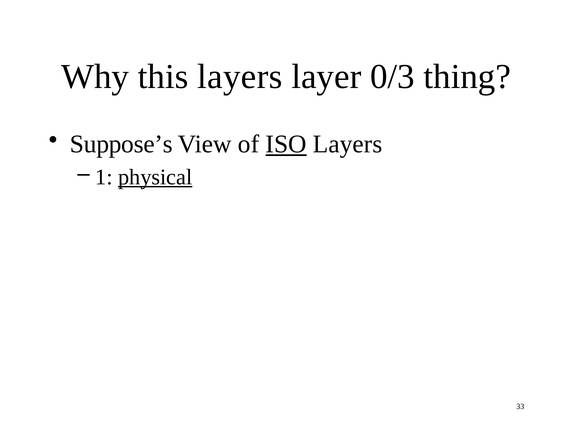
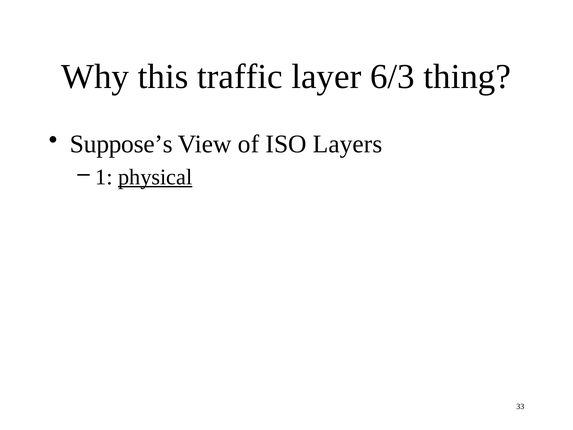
this layers: layers -> traffic
0/3: 0/3 -> 6/3
ISO underline: present -> none
